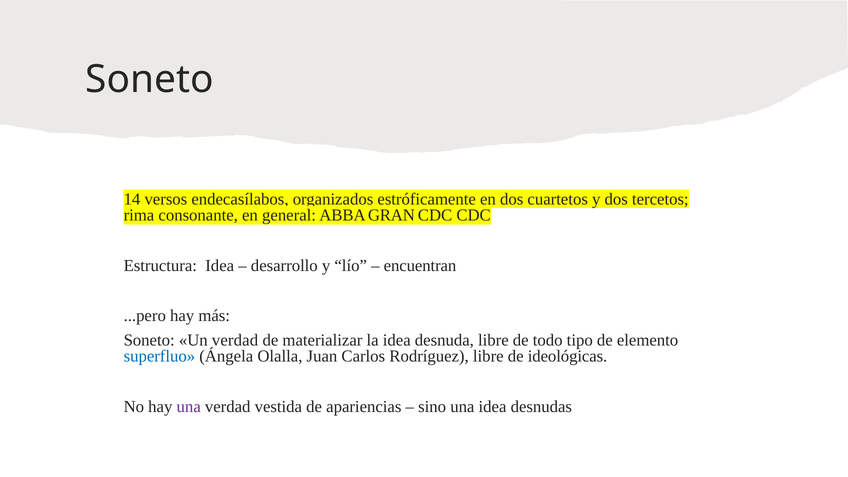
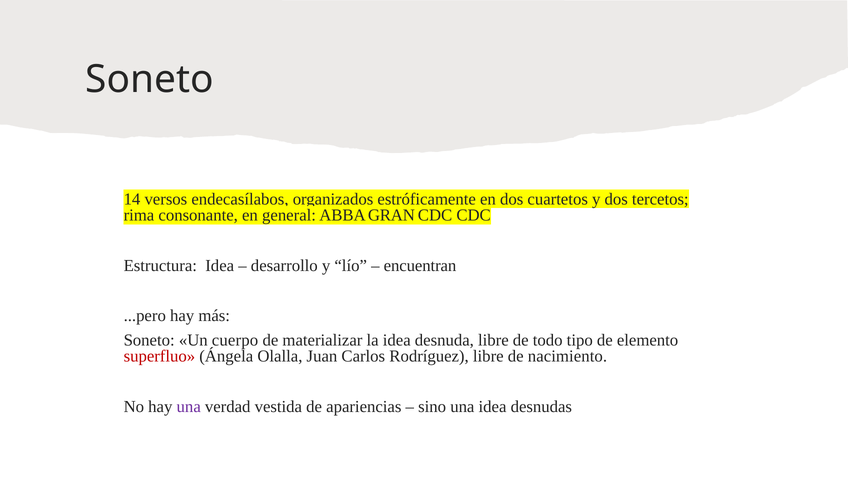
Un verdad: verdad -> cuerpo
superfluo colour: blue -> red
ideológicas: ideológicas -> nacimiento
